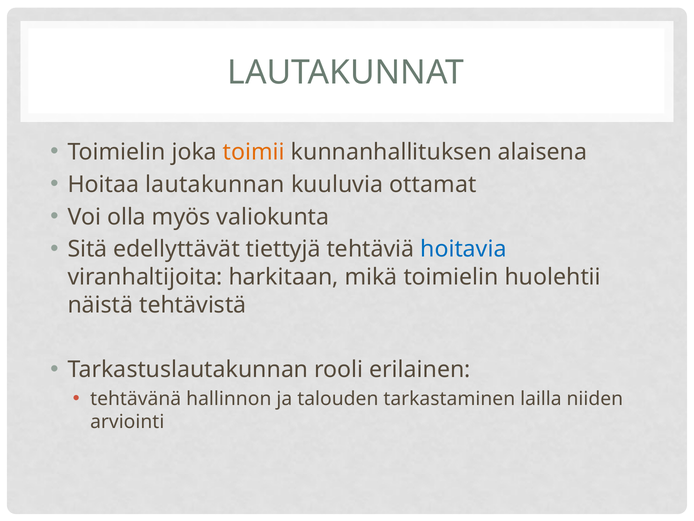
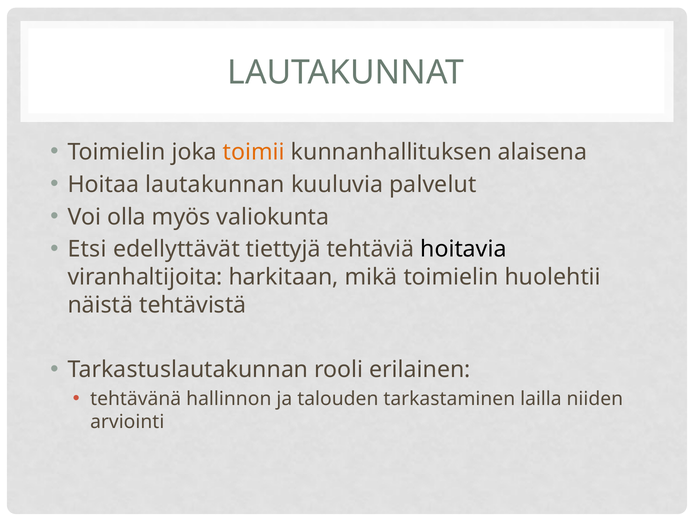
ottamat: ottamat -> palvelut
Sitä: Sitä -> Etsi
hoitavia colour: blue -> black
